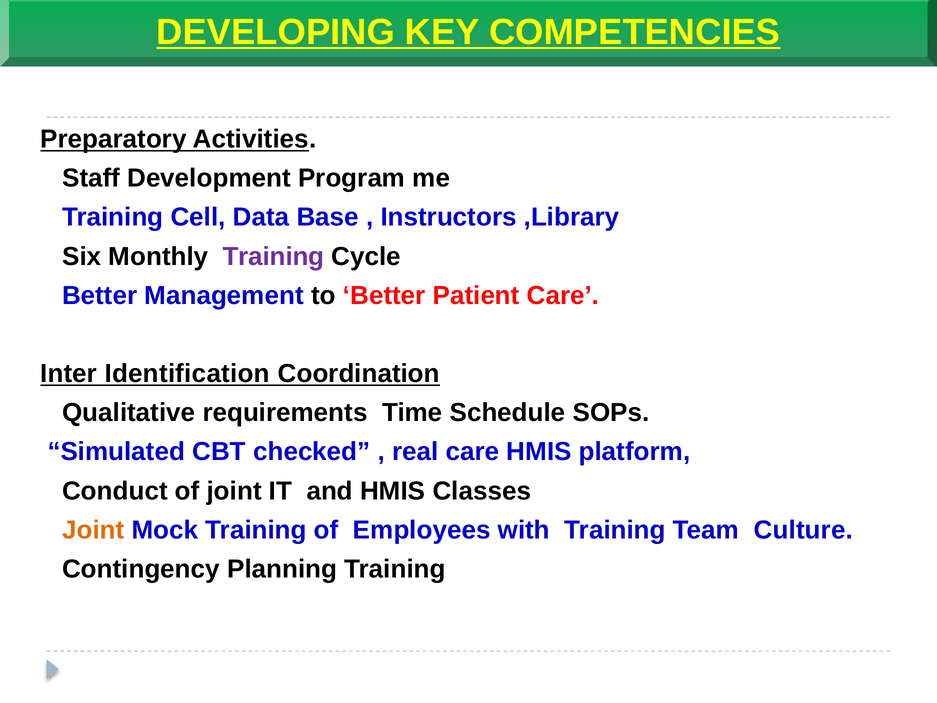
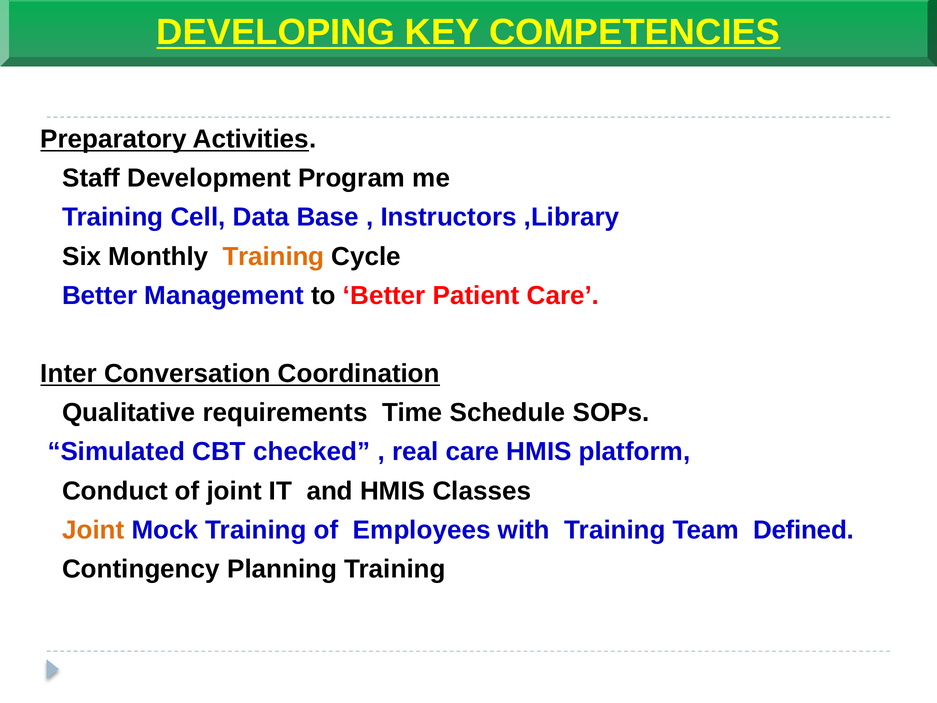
Training at (273, 256) colour: purple -> orange
Identification: Identification -> Conversation
Culture: Culture -> Defined
